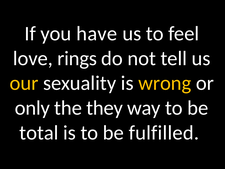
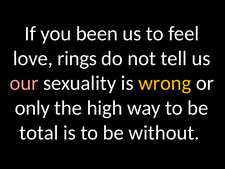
have: have -> been
our colour: yellow -> pink
they: they -> high
fulfilled: fulfilled -> without
